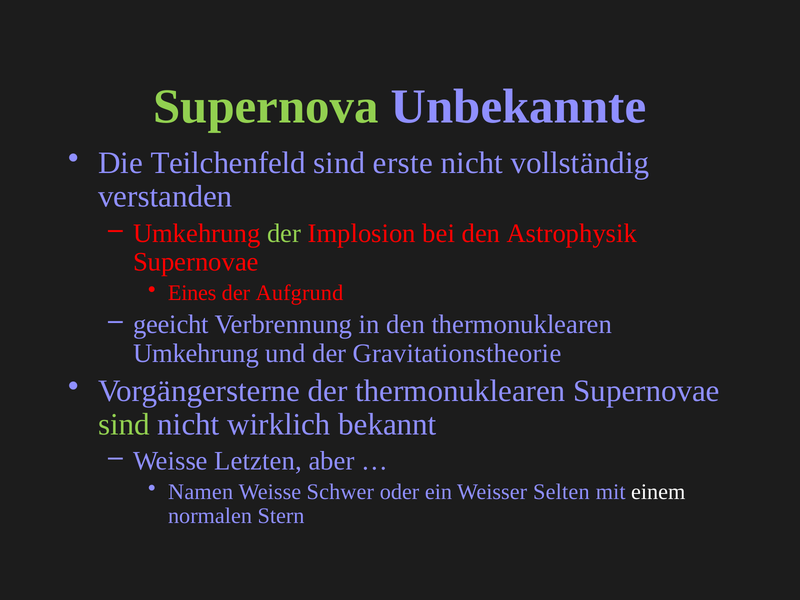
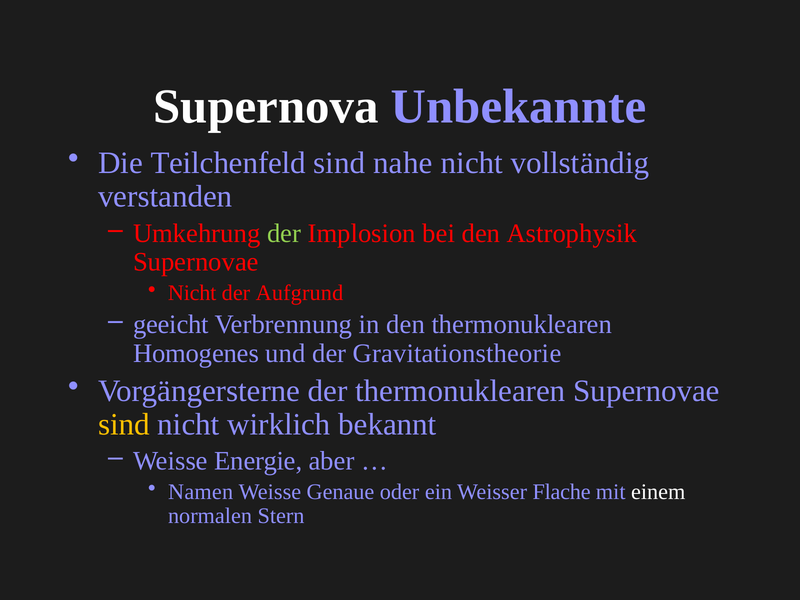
Supernova colour: light green -> white
erste: erste -> nahe
Eines at (192, 293): Eines -> Nicht
Umkehrung at (196, 353): Umkehrung -> Homogenes
sind at (124, 424) colour: light green -> yellow
Letzten: Letzten -> Energie
Schwer: Schwer -> Genaue
Selten: Selten -> Flache
